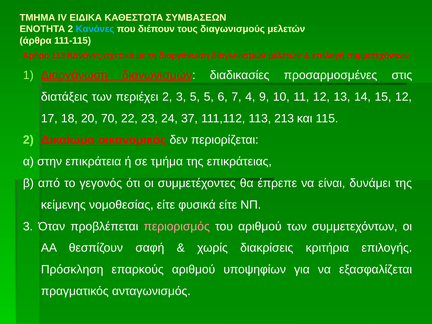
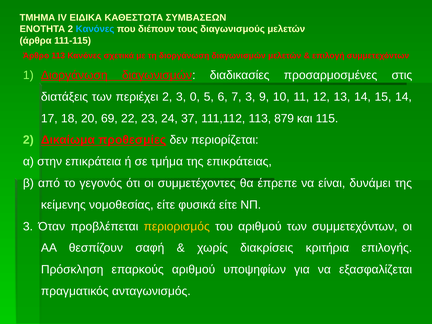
3 5: 5 -> 0
7 4: 4 -> 3
15 12: 12 -> 14
70: 70 -> 69
213: 213 -> 879
οικονομικός: οικονομικός -> προθεσμίες
περιορισμός colour: pink -> yellow
